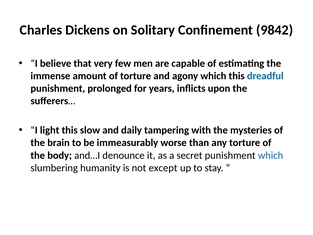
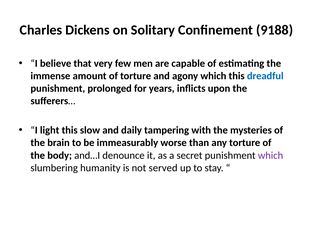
9842: 9842 -> 9188
which at (271, 155) colour: blue -> purple
except: except -> served
